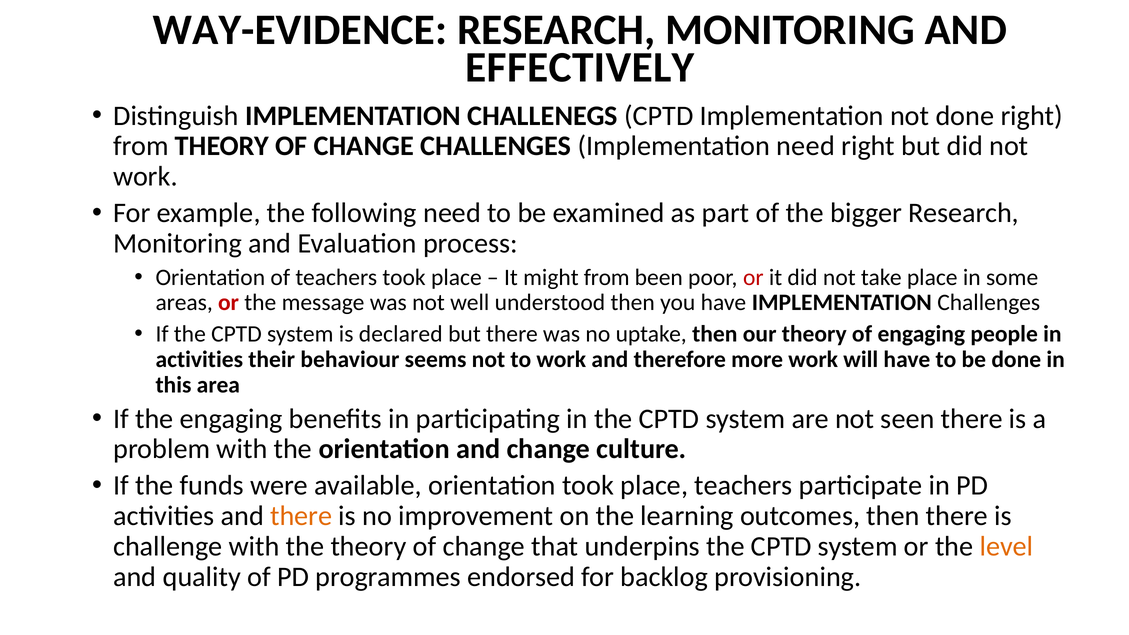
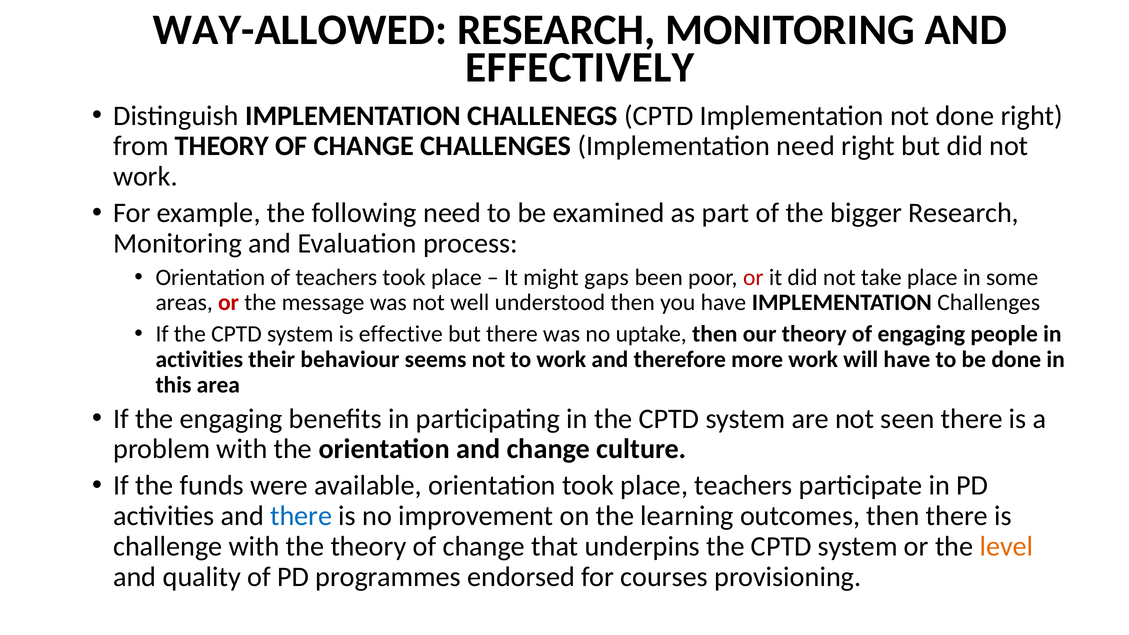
WAY-EVIDENCE: WAY-EVIDENCE -> WAY-ALLOWED
might from: from -> gaps
declared: declared -> effective
there at (301, 516) colour: orange -> blue
backlog: backlog -> courses
